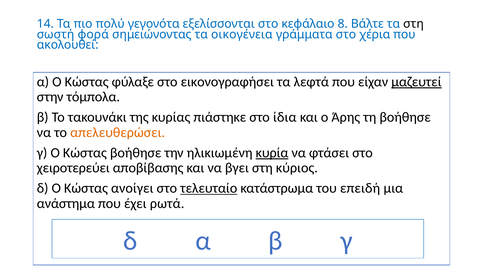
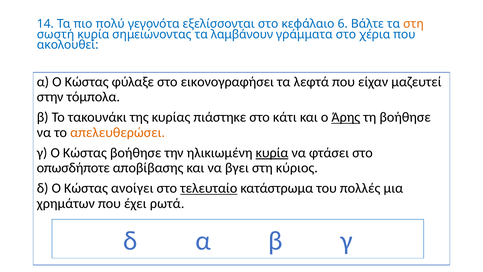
8: 8 -> 6
στη at (413, 24) colour: black -> orange
σωστή φορά: φορά -> κυρία
οικογένεια: οικογένεια -> λαμβάνουν
μαζευτεί underline: present -> none
ίδια: ίδια -> κάτι
Άρης underline: none -> present
χειροτερεύει: χειροτερεύει -> οπωσδήποτε
επειδή: επειδή -> πολλές
ανάστημα: ανάστημα -> χρημάτων
